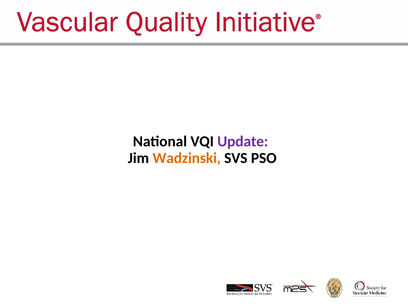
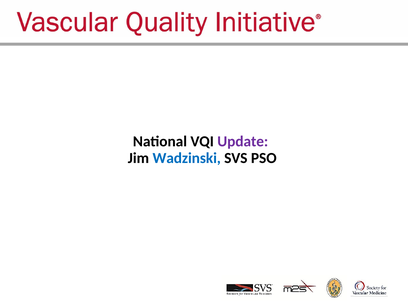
Wadzinski colour: orange -> blue
